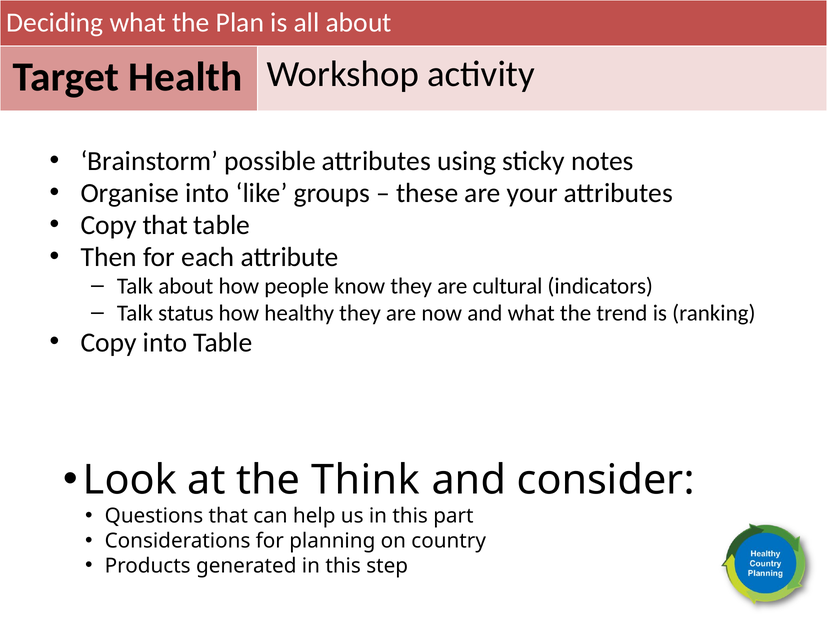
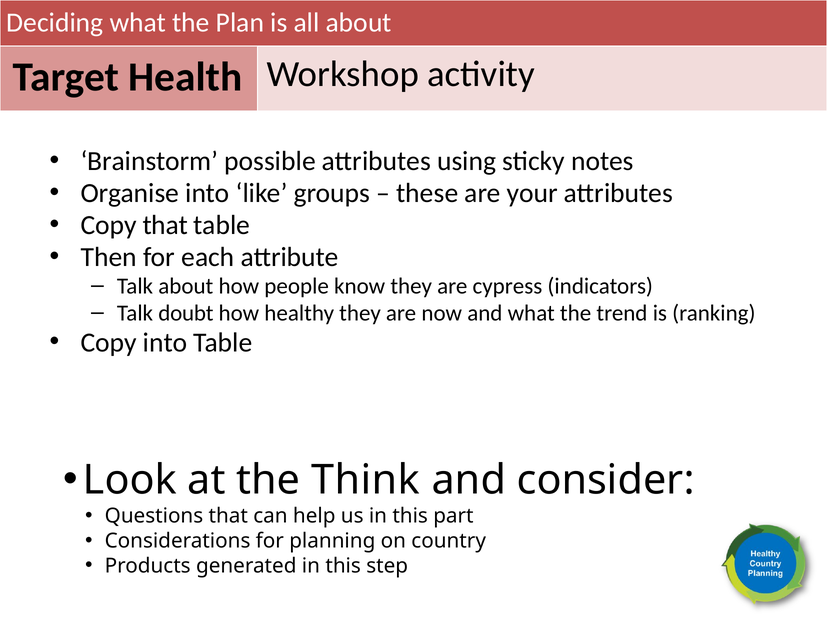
cultural: cultural -> cypress
status: status -> doubt
